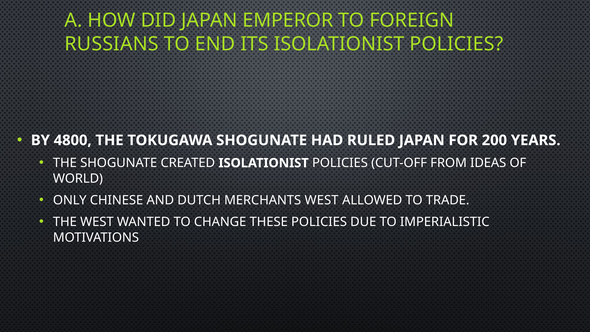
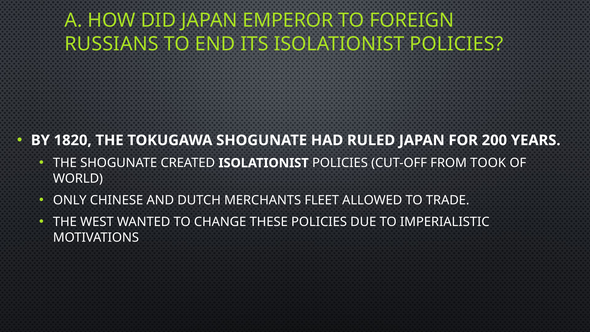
4800: 4800 -> 1820
IDEAS: IDEAS -> TOOK
MERCHANTS WEST: WEST -> FLEET
